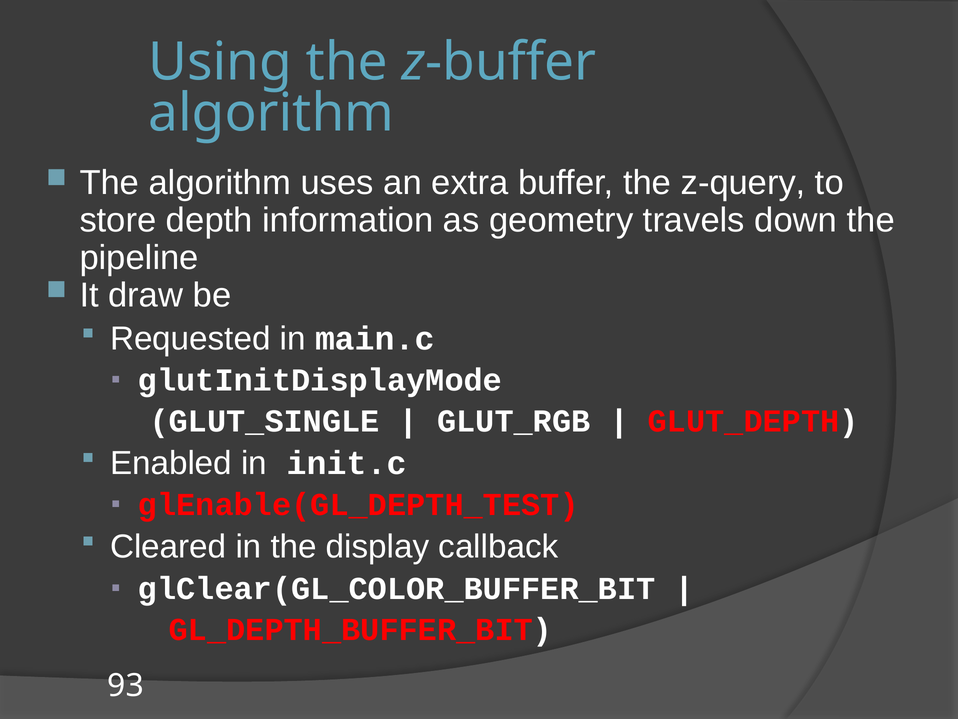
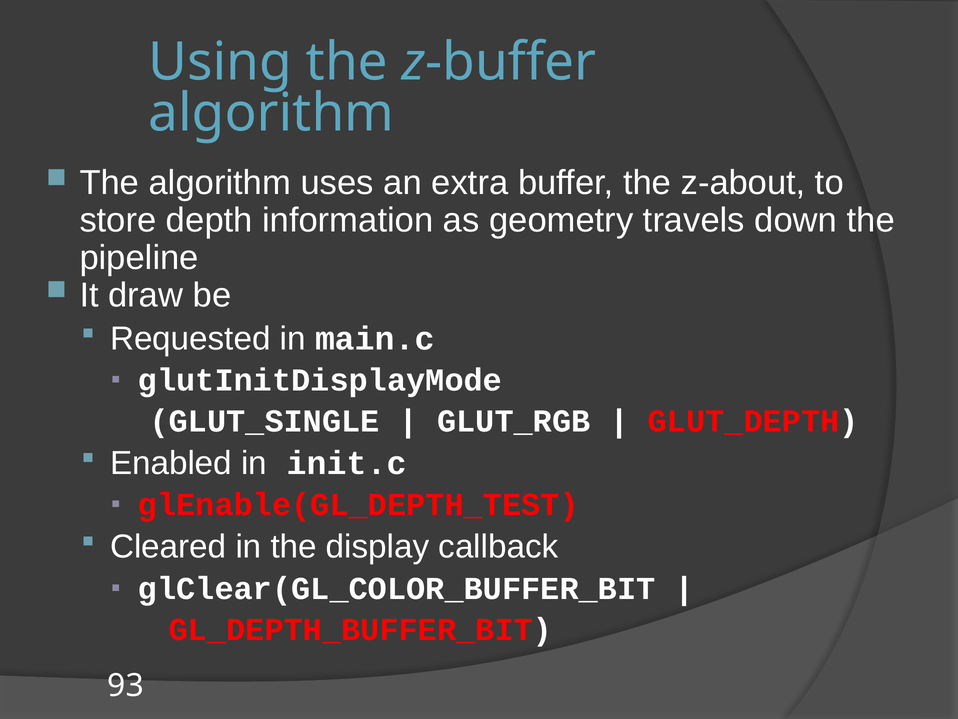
z-query: z-query -> z-about
